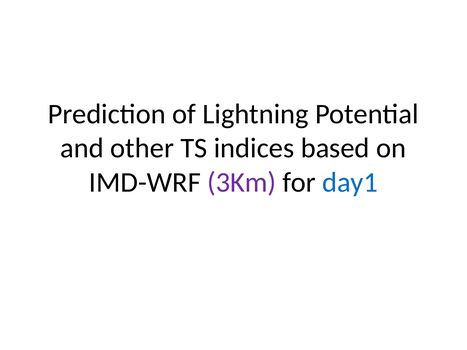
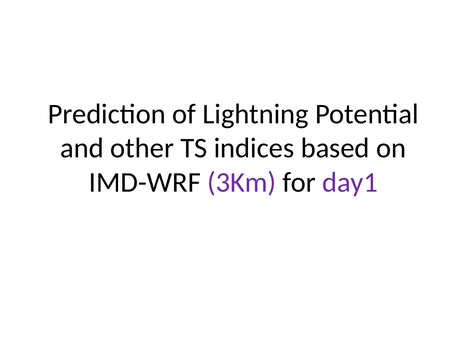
day1 colour: blue -> purple
